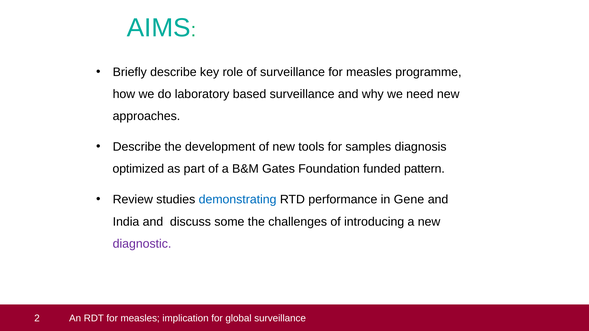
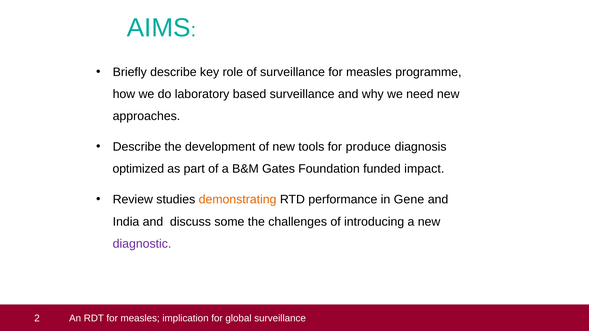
samples: samples -> produce
pattern: pattern -> impact
demonstrating colour: blue -> orange
